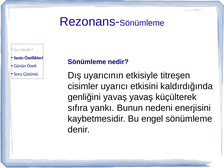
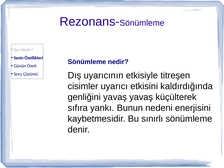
engel: engel -> sınırlı
